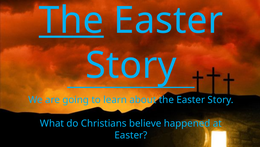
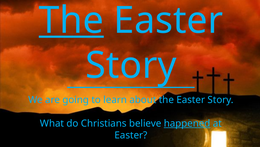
happened underline: none -> present
